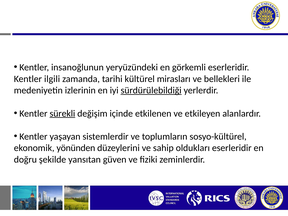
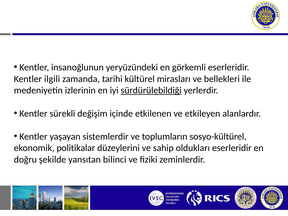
sürekli underline: present -> none
yönünden: yönünden -> politikalar
güven: güven -> bilinci
